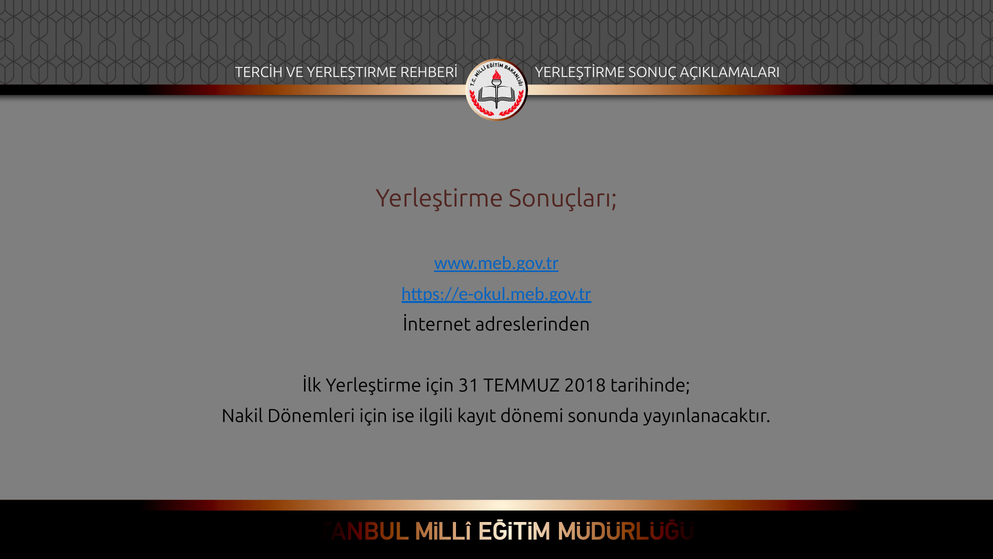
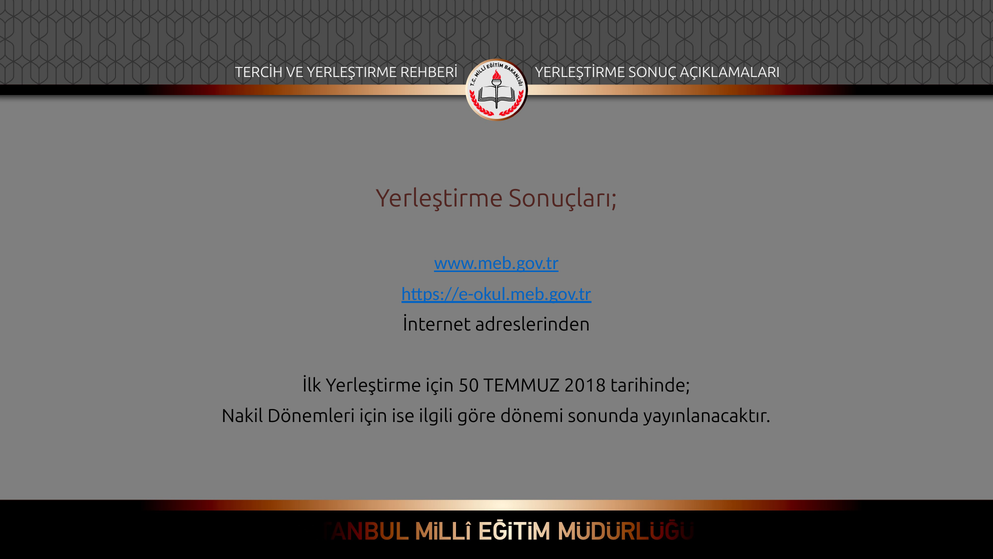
31: 31 -> 50
kayıt: kayıt -> göre
